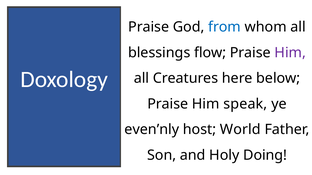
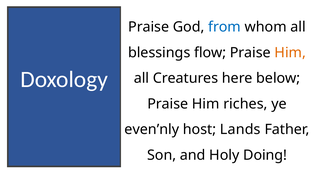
Him at (290, 53) colour: purple -> orange
speak: speak -> riches
World: World -> Lands
